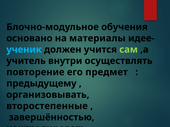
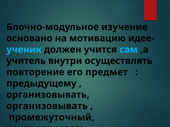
обучения: обучения -> изучение
материалы: материалы -> мотивацию
сам colour: light green -> light blue
второстепенные at (47, 106): второстепенные -> организовывать
завершённостью: завершённостью -> промежуточный
